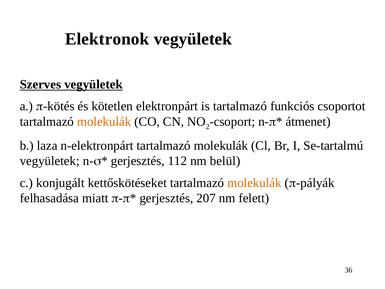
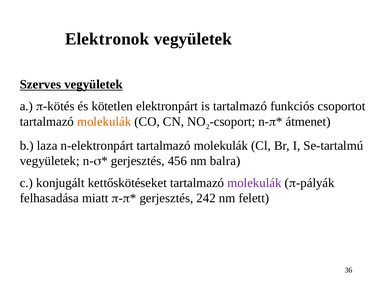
112: 112 -> 456
belül: belül -> balra
molekulák at (254, 183) colour: orange -> purple
207: 207 -> 242
